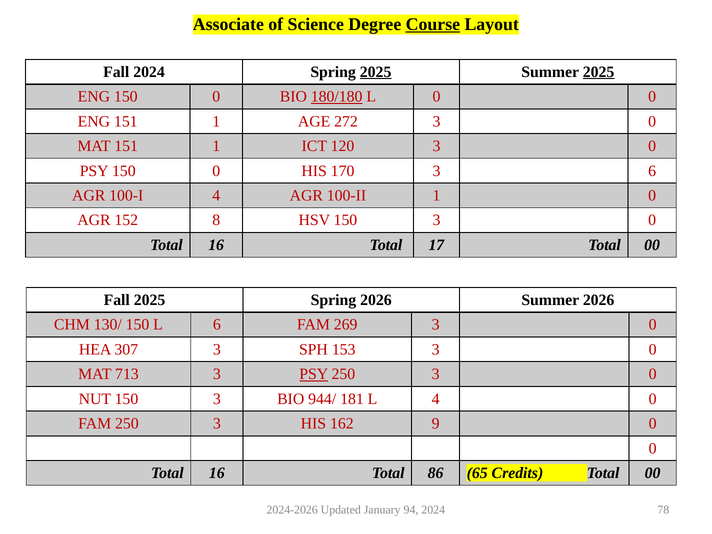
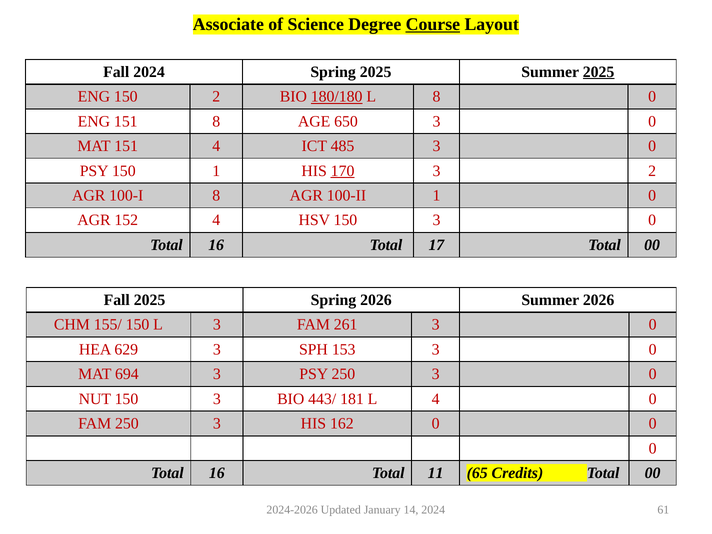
2025 at (376, 72) underline: present -> none
ENG 150 0: 0 -> 2
L 0: 0 -> 8
ENG 151 1: 1 -> 8
272: 272 -> 650
MAT 151 1: 1 -> 4
120: 120 -> 485
PSY 150 0: 0 -> 1
170 underline: none -> present
3 6: 6 -> 2
100-I 4: 4 -> 8
152 8: 8 -> 4
130/: 130/ -> 155/
L 6: 6 -> 3
269: 269 -> 261
307: 307 -> 629
713: 713 -> 694
PSY at (314, 374) underline: present -> none
944/: 944/ -> 443/
162 9: 9 -> 0
86: 86 -> 11
94: 94 -> 14
78: 78 -> 61
